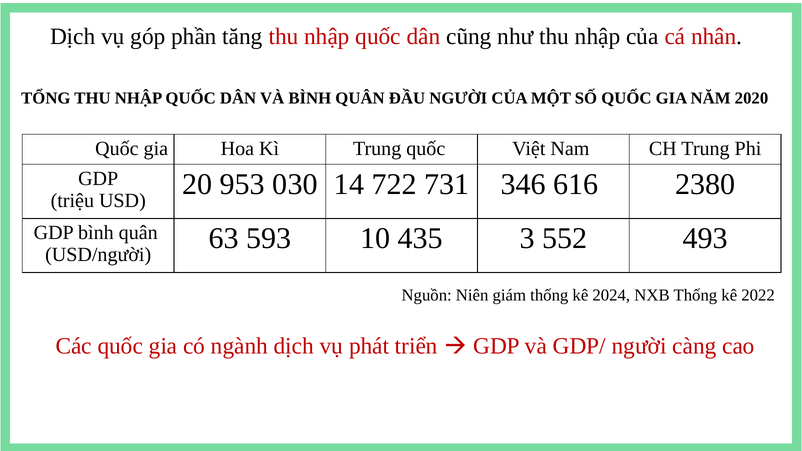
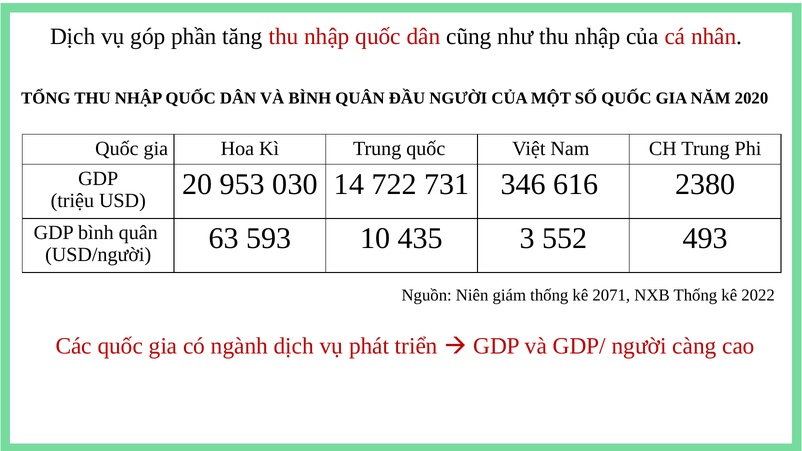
2024: 2024 -> 2071
